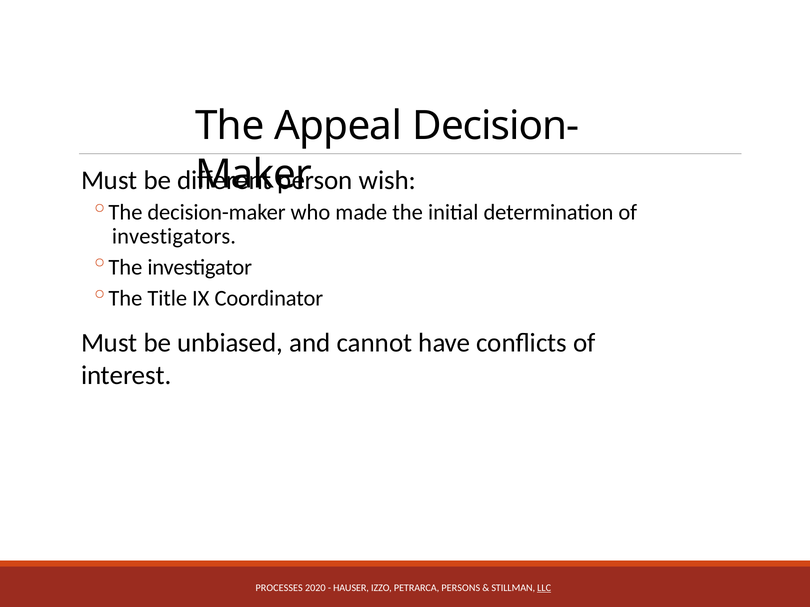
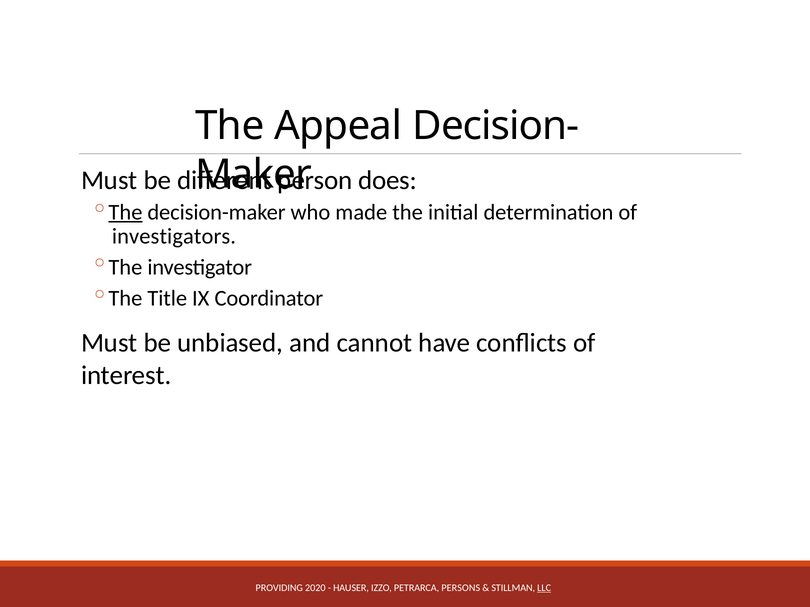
wish: wish -> does
The at (125, 212) underline: none -> present
PROCESSES: PROCESSES -> PROVIDING
